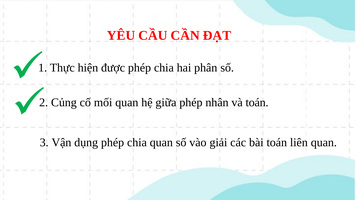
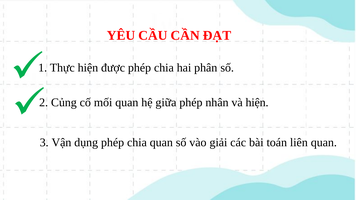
và toán: toán -> hiện
